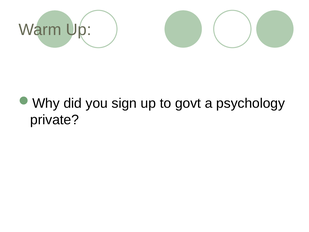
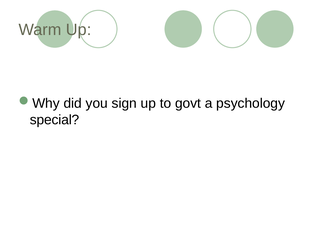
private: private -> special
